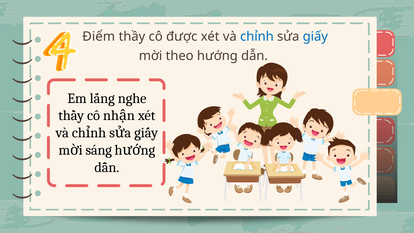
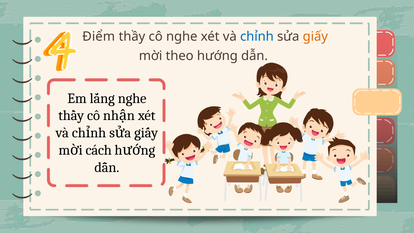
cô được: được -> nghe
giấy colour: blue -> orange
sáng: sáng -> cách
